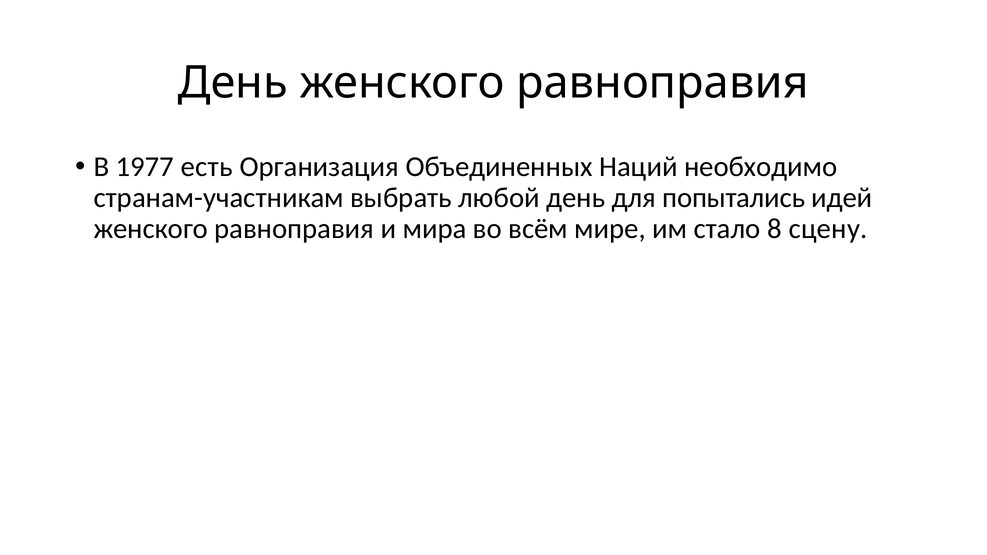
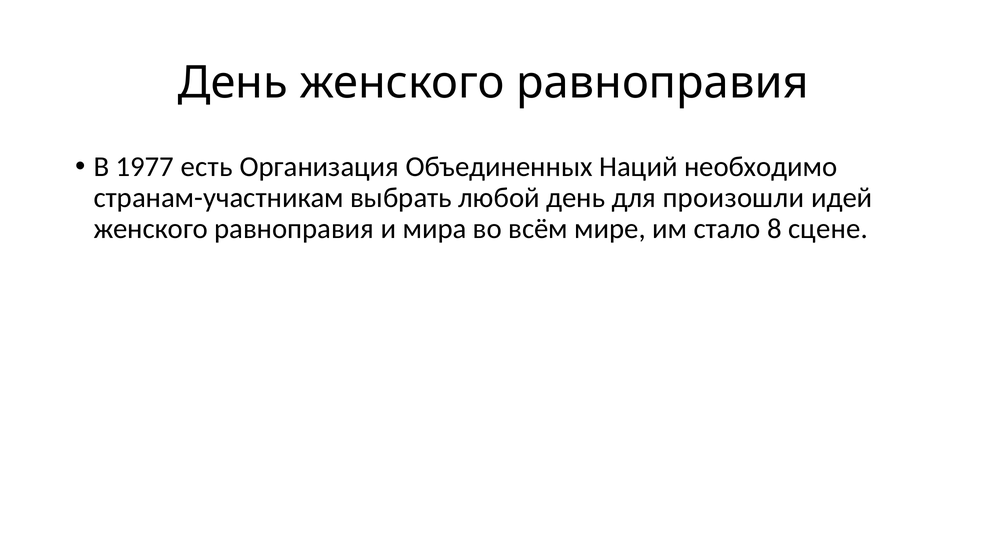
попытались: попытались -> произошли
сцену: сцену -> сцене
